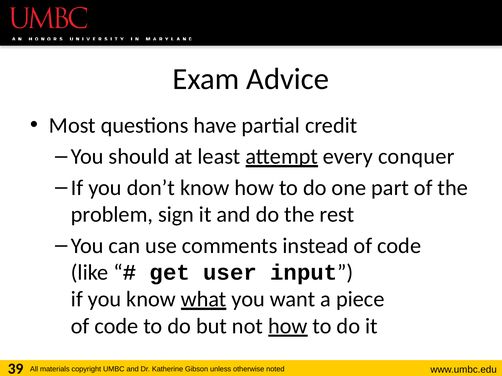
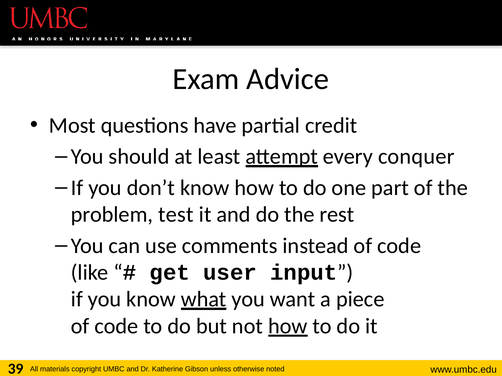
sign: sign -> test
